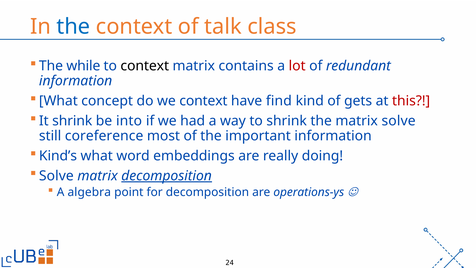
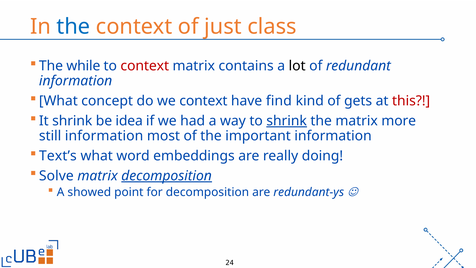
talk: talk -> just
context at (145, 66) colour: black -> red
lot colour: red -> black
into: into -> idea
shrink at (287, 121) underline: none -> present
matrix solve: solve -> more
still coreference: coreference -> information
Kind’s: Kind’s -> Text’s
algebra: algebra -> showed
operations-ys: operations-ys -> redundant-ys
